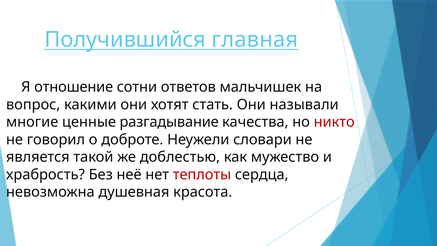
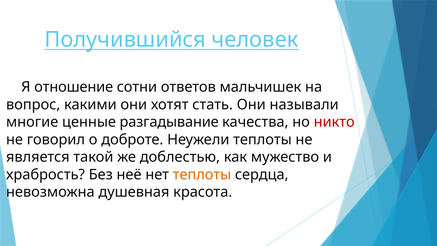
главная: главная -> человек
Неужели словари: словари -> теплоты
теплоты at (202, 174) colour: red -> orange
